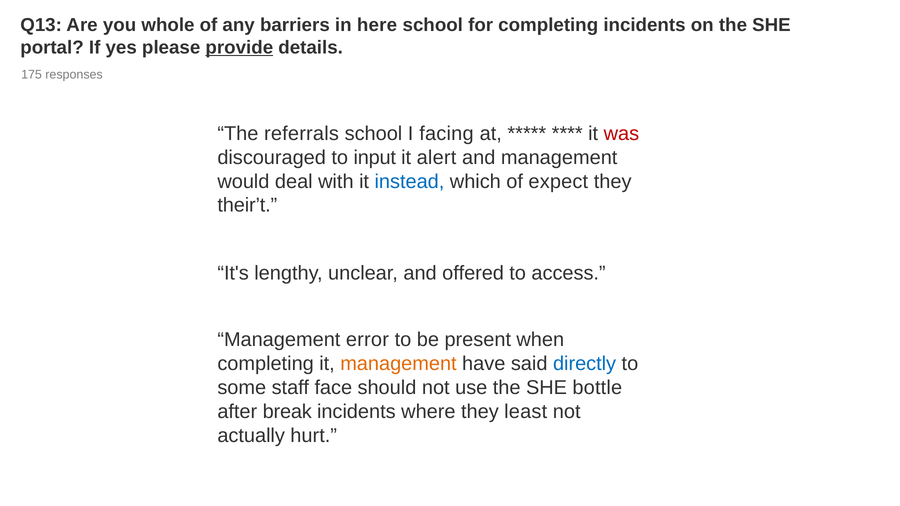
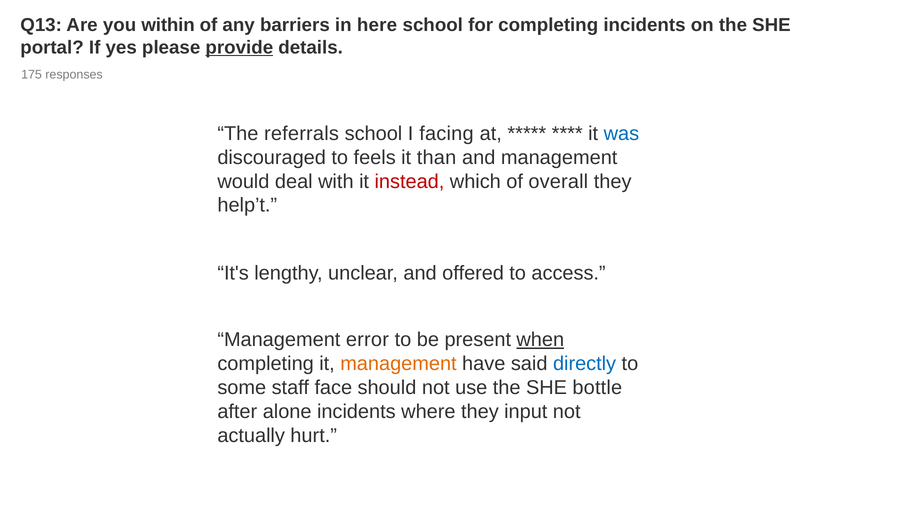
whole: whole -> within
was colour: red -> blue
input: input -> feels
alert: alert -> than
instead colour: blue -> red
expect: expect -> overall
their’t: their’t -> help’t
when underline: none -> present
break: break -> alone
least: least -> input
